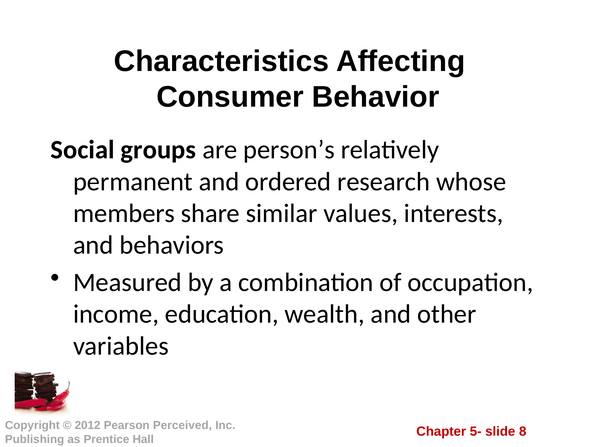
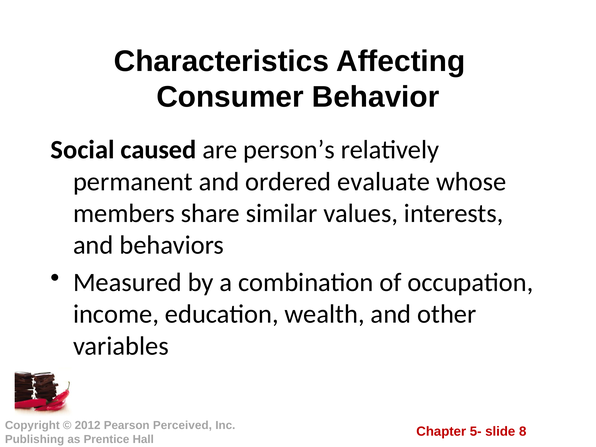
groups: groups -> caused
research: research -> evaluate
